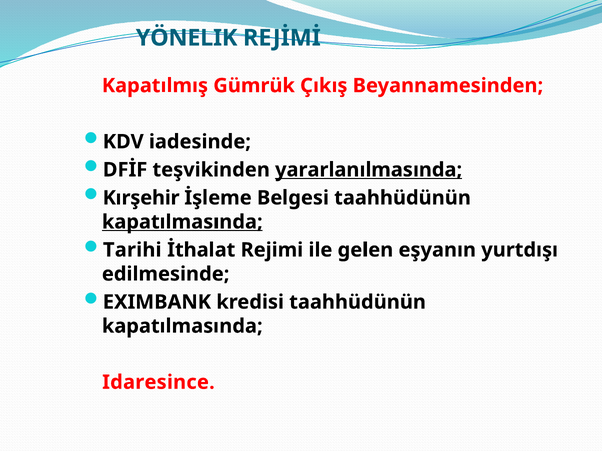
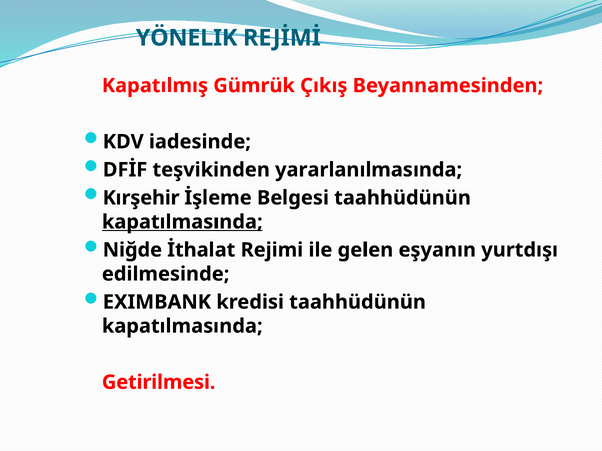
yararlanılmasında underline: present -> none
Tarihi: Tarihi -> Niğde
Idaresince: Idaresince -> Getirilmesi
